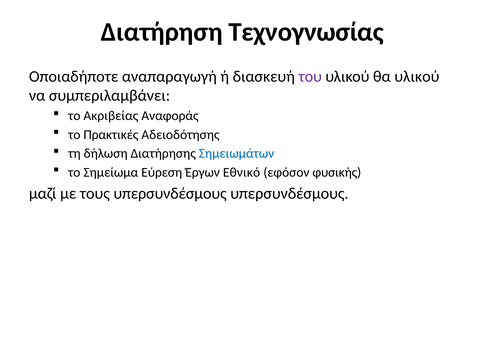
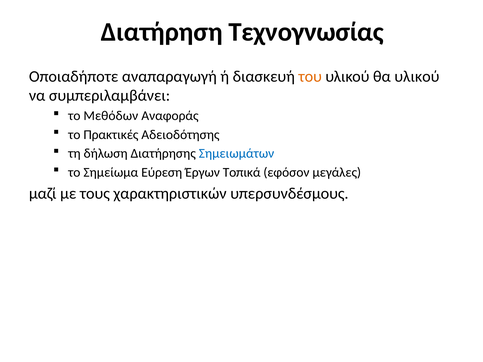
του colour: purple -> orange
Ακριβείας: Ακριβείας -> Μεθόδων
Εθνικό: Εθνικό -> Τοπικά
φυσικής: φυσικής -> μεγάλες
τους υπερσυνδέσμους: υπερσυνδέσμους -> χαρακτηριστικών
